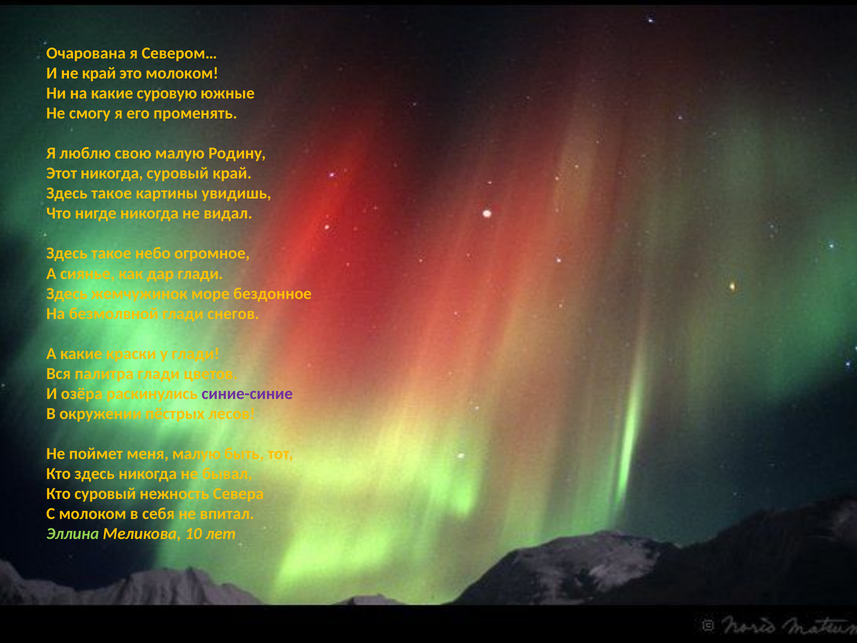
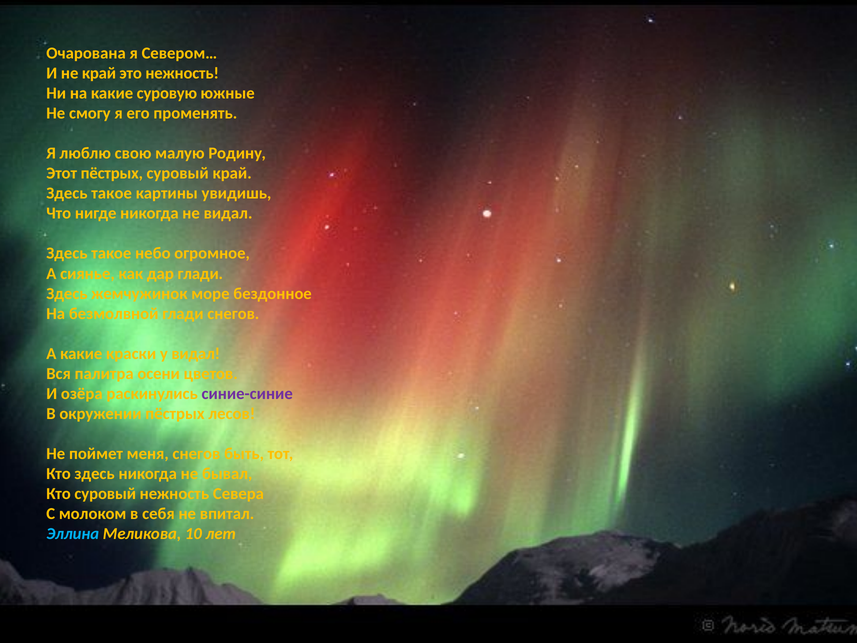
это молоком: молоком -> нежность
Этот никогда: никогда -> пёстрых
у глади: глади -> видал
палитра глади: глади -> осени
меня малую: малую -> снегов
Эллина colour: light green -> light blue
